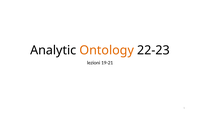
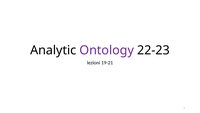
Ontology colour: orange -> purple
